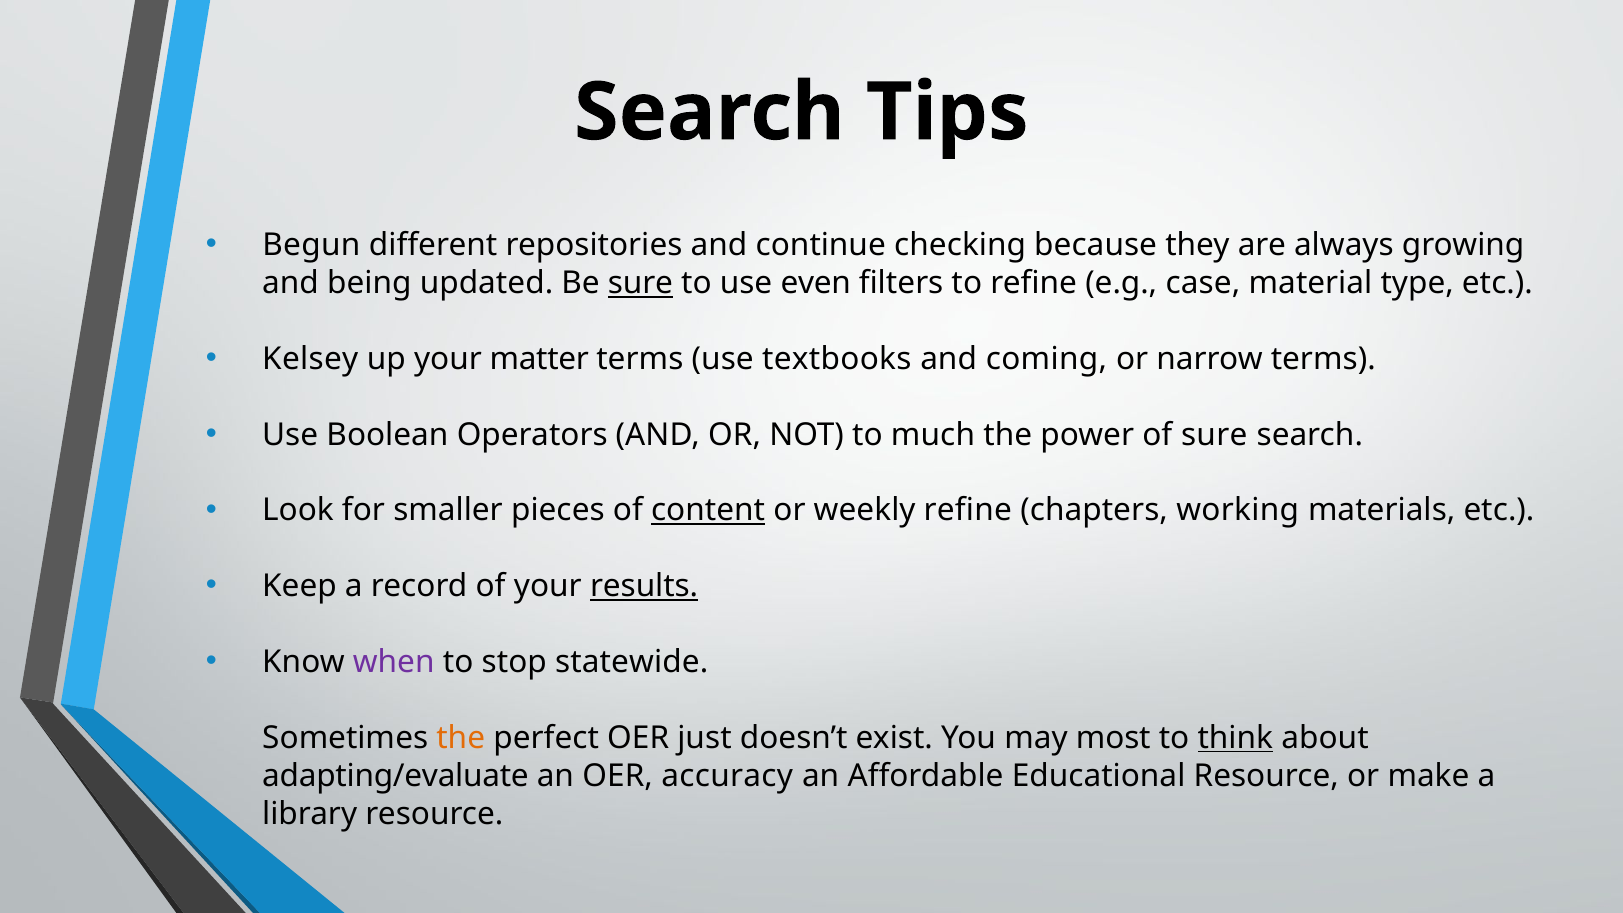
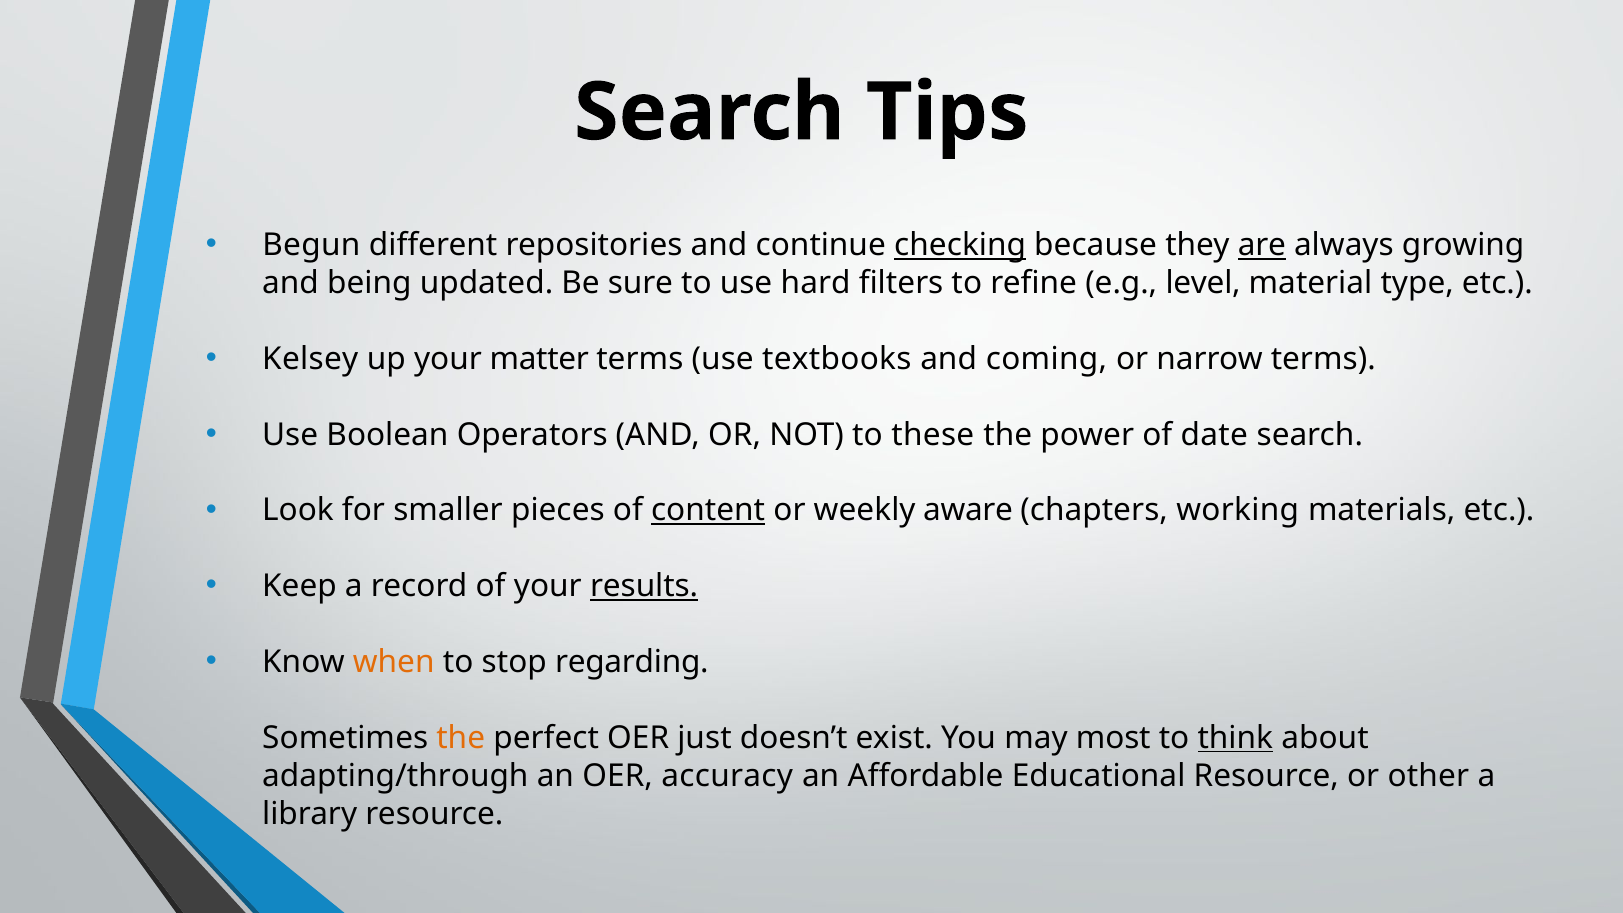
checking underline: none -> present
are underline: none -> present
sure at (640, 283) underline: present -> none
even: even -> hard
case: case -> level
much: much -> these
of sure: sure -> date
weekly refine: refine -> aware
when colour: purple -> orange
statewide: statewide -> regarding
adapting/evaluate: adapting/evaluate -> adapting/through
make: make -> other
